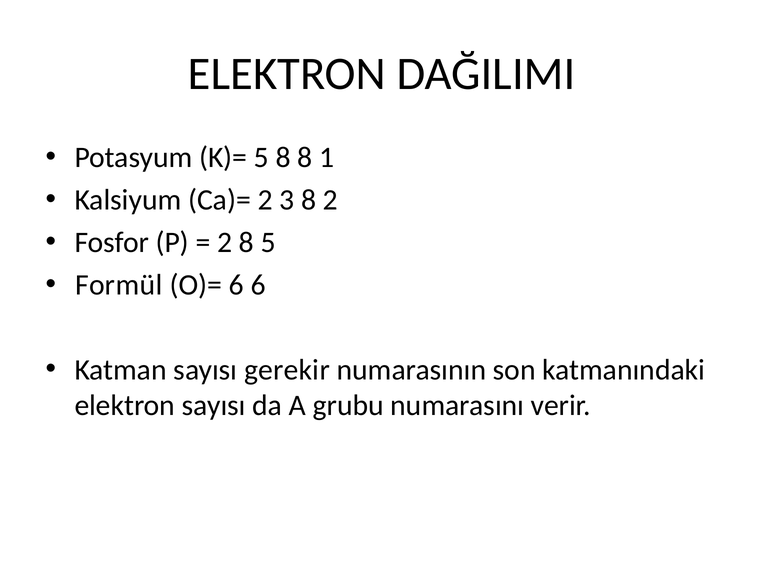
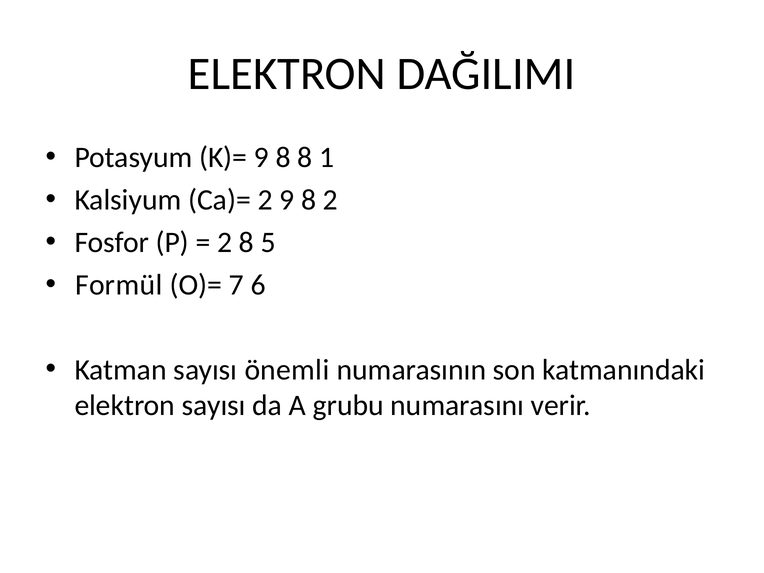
K)= 5: 5 -> 9
2 3: 3 -> 9
O)= 6: 6 -> 7
gerekir: gerekir -> önemli
